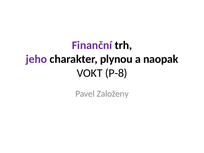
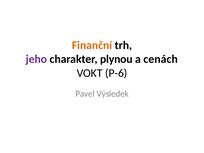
Finanční colour: purple -> orange
naopak: naopak -> cenách
P-8: P-8 -> P-6
Založeny: Založeny -> Výsledek
